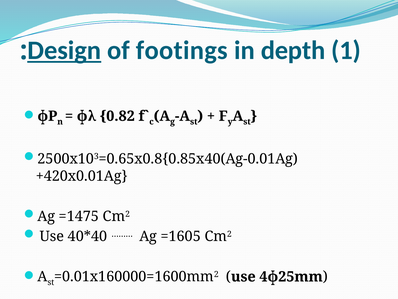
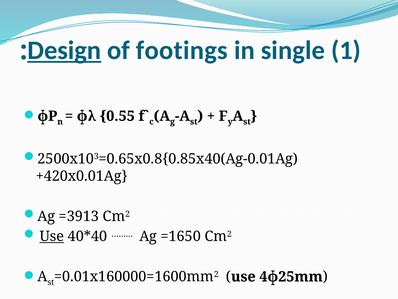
depth: depth -> single
0.82: 0.82 -> 0.55
=1475: =1475 -> =3913
Use at (52, 236) underline: none -> present
=1605: =1605 -> =1650
